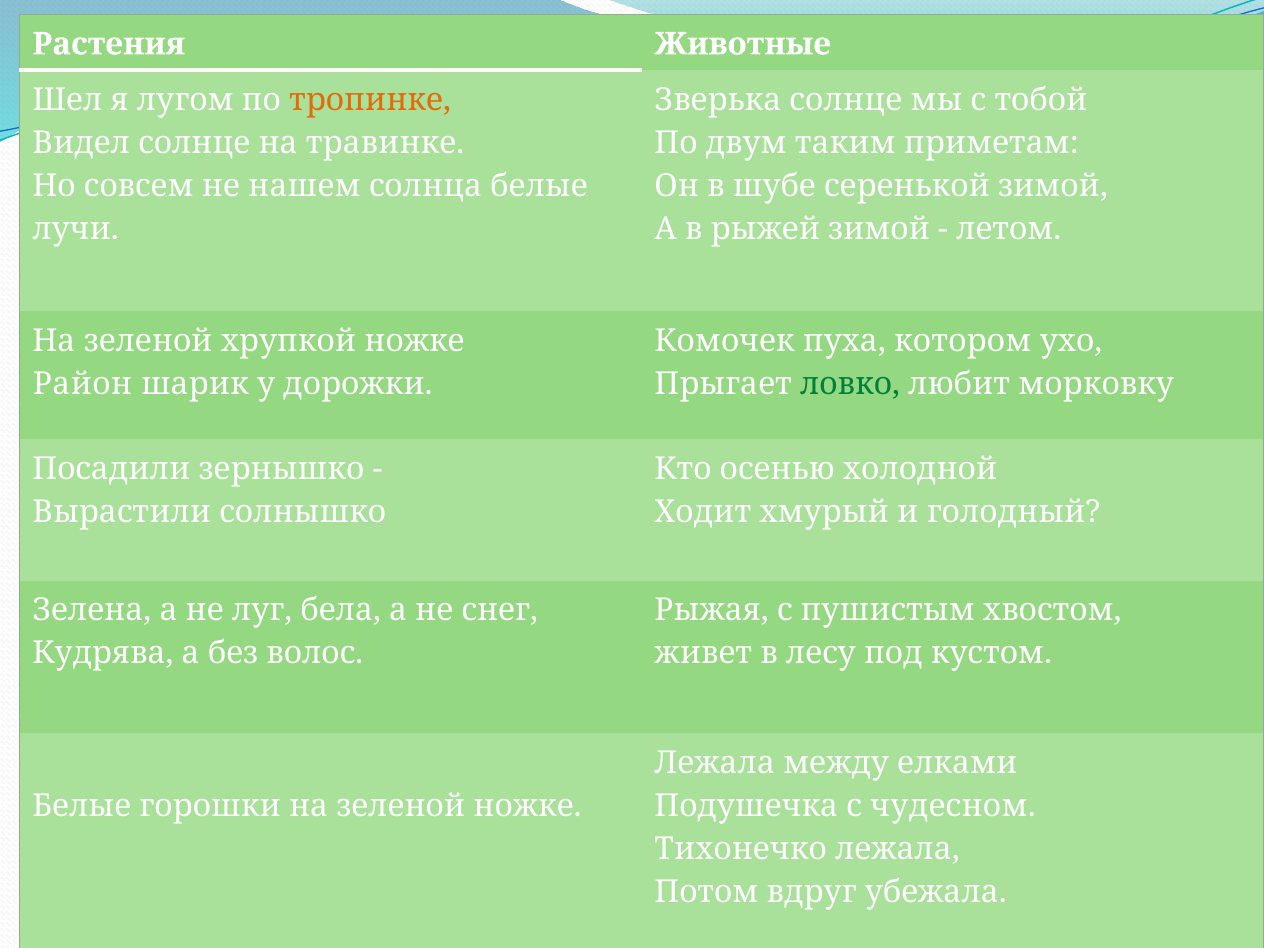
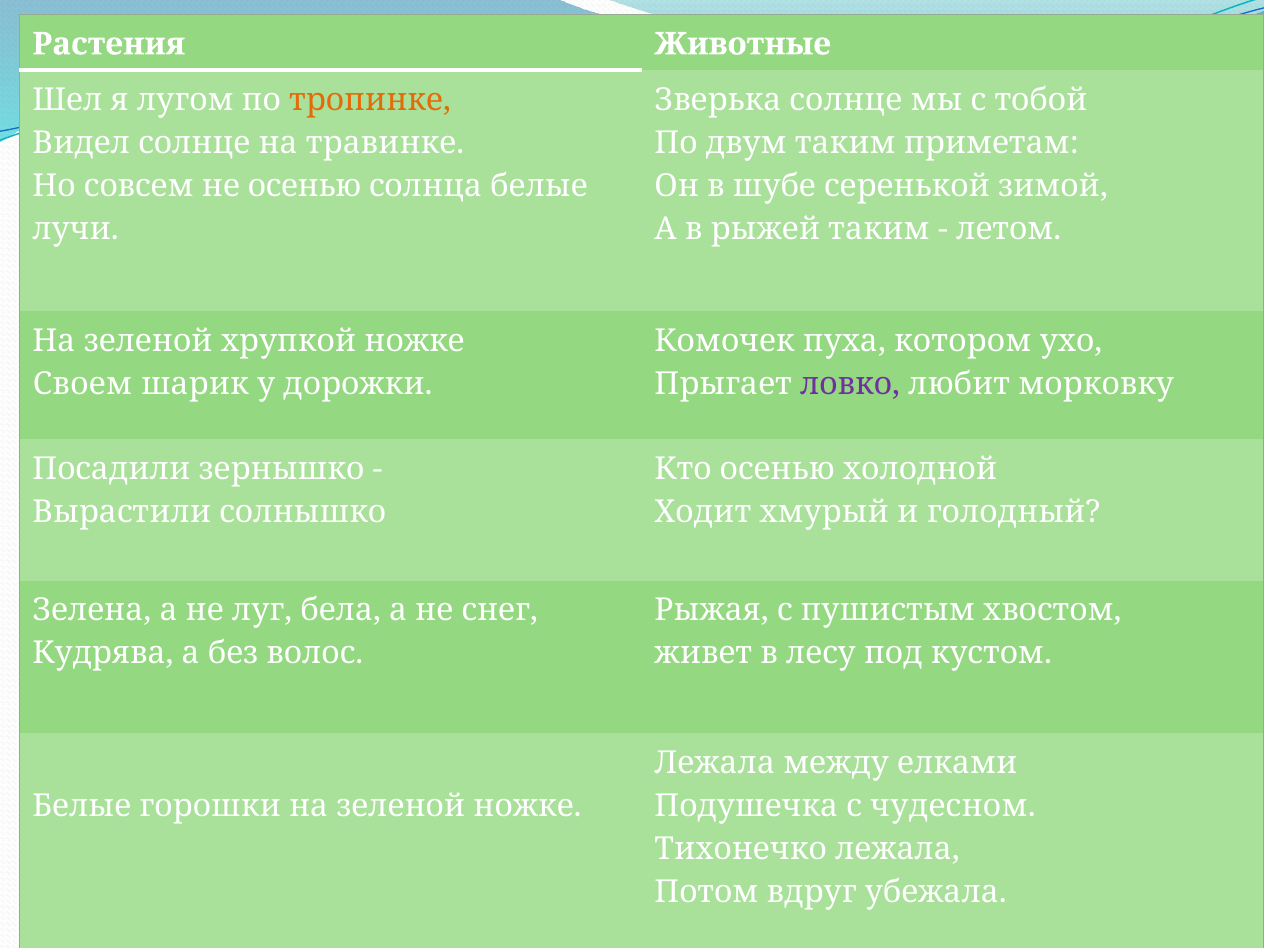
не нашем: нашем -> осенью
рыжей зимой: зимой -> таким
Район: Район -> Своем
ловко colour: green -> purple
